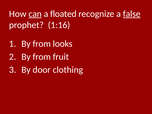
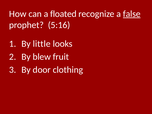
can underline: present -> none
1:16: 1:16 -> 5:16
from at (42, 44): from -> little
from at (42, 57): from -> blew
